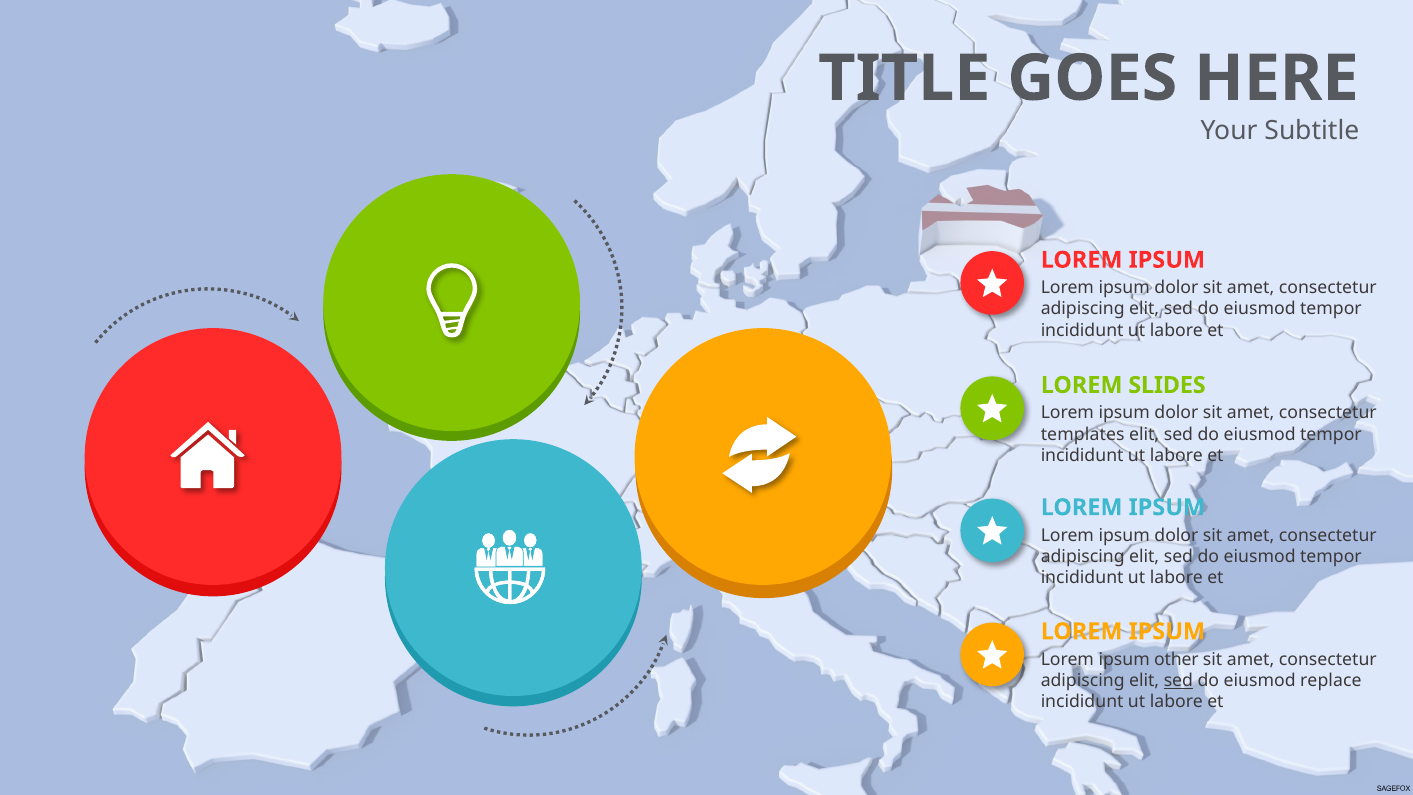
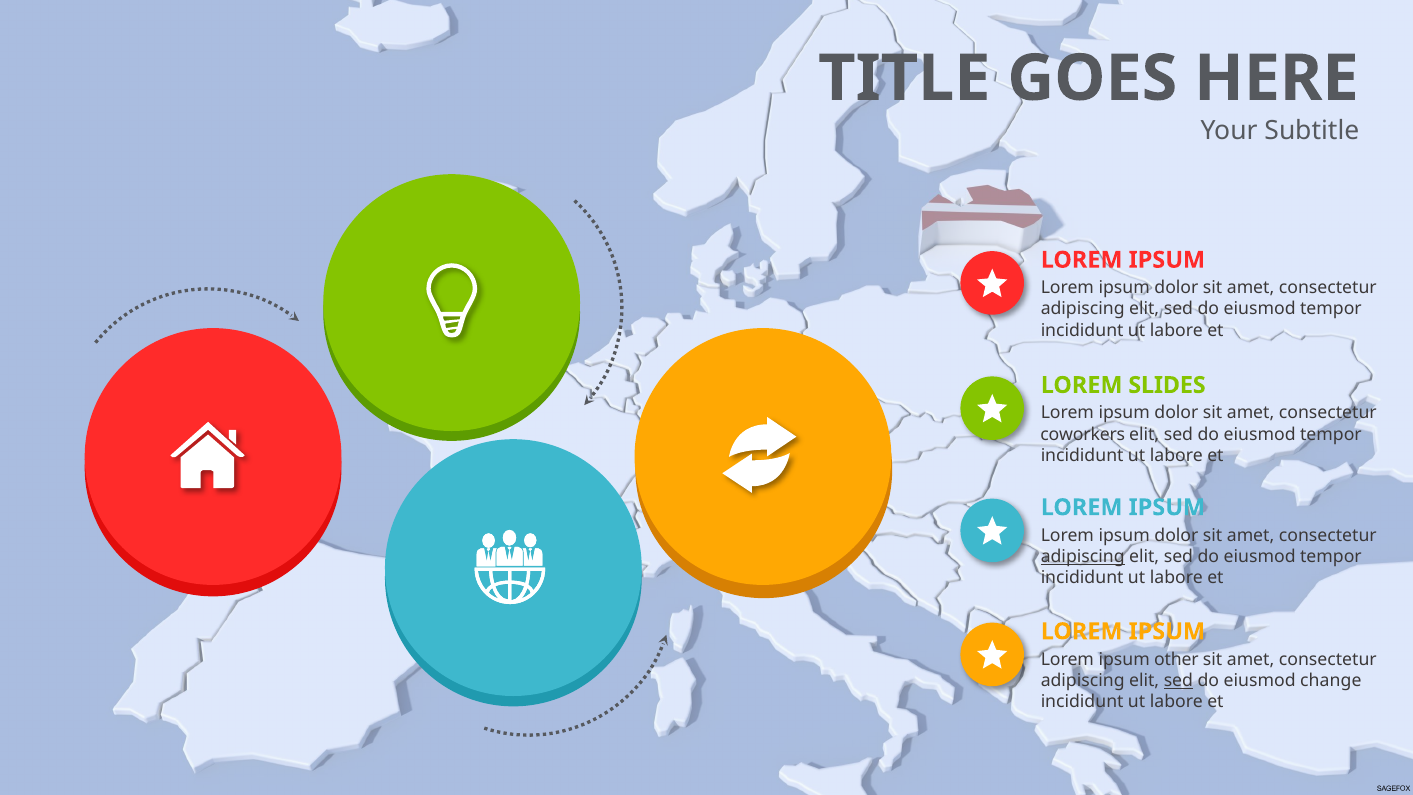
templates: templates -> coworkers
adipiscing at (1083, 556) underline: none -> present
replace: replace -> change
